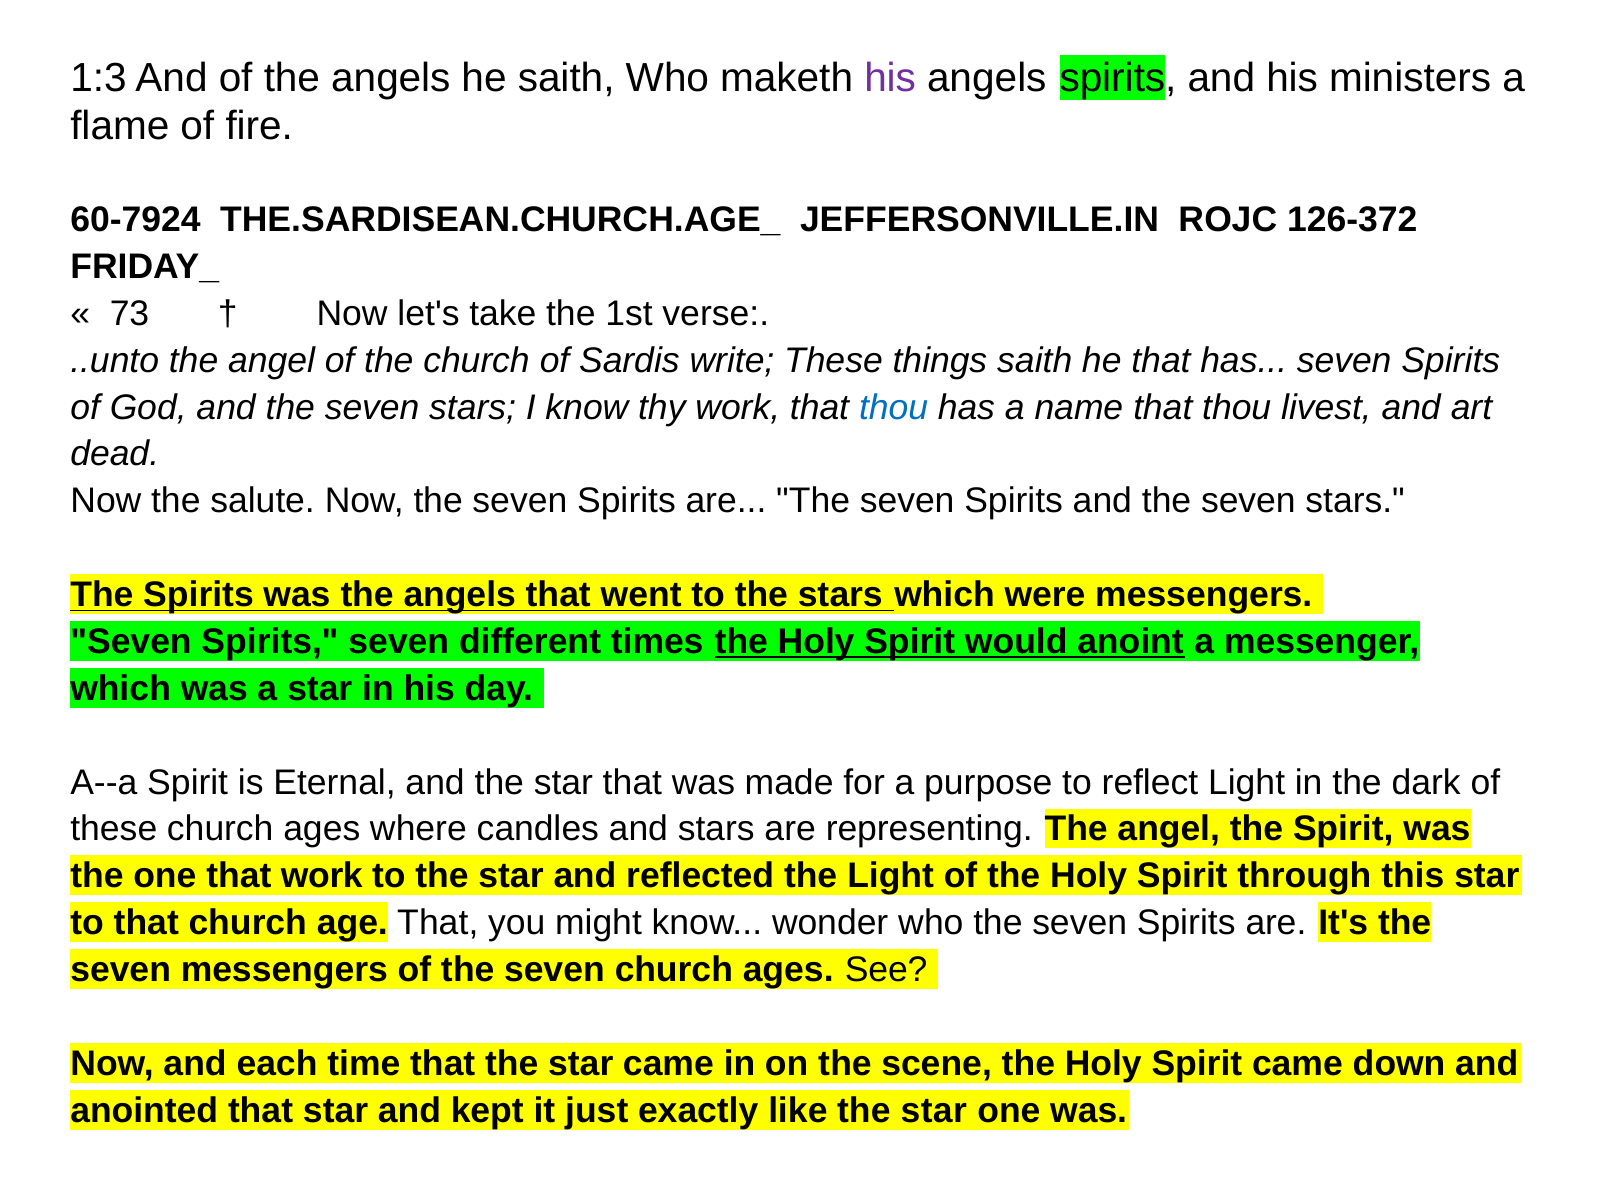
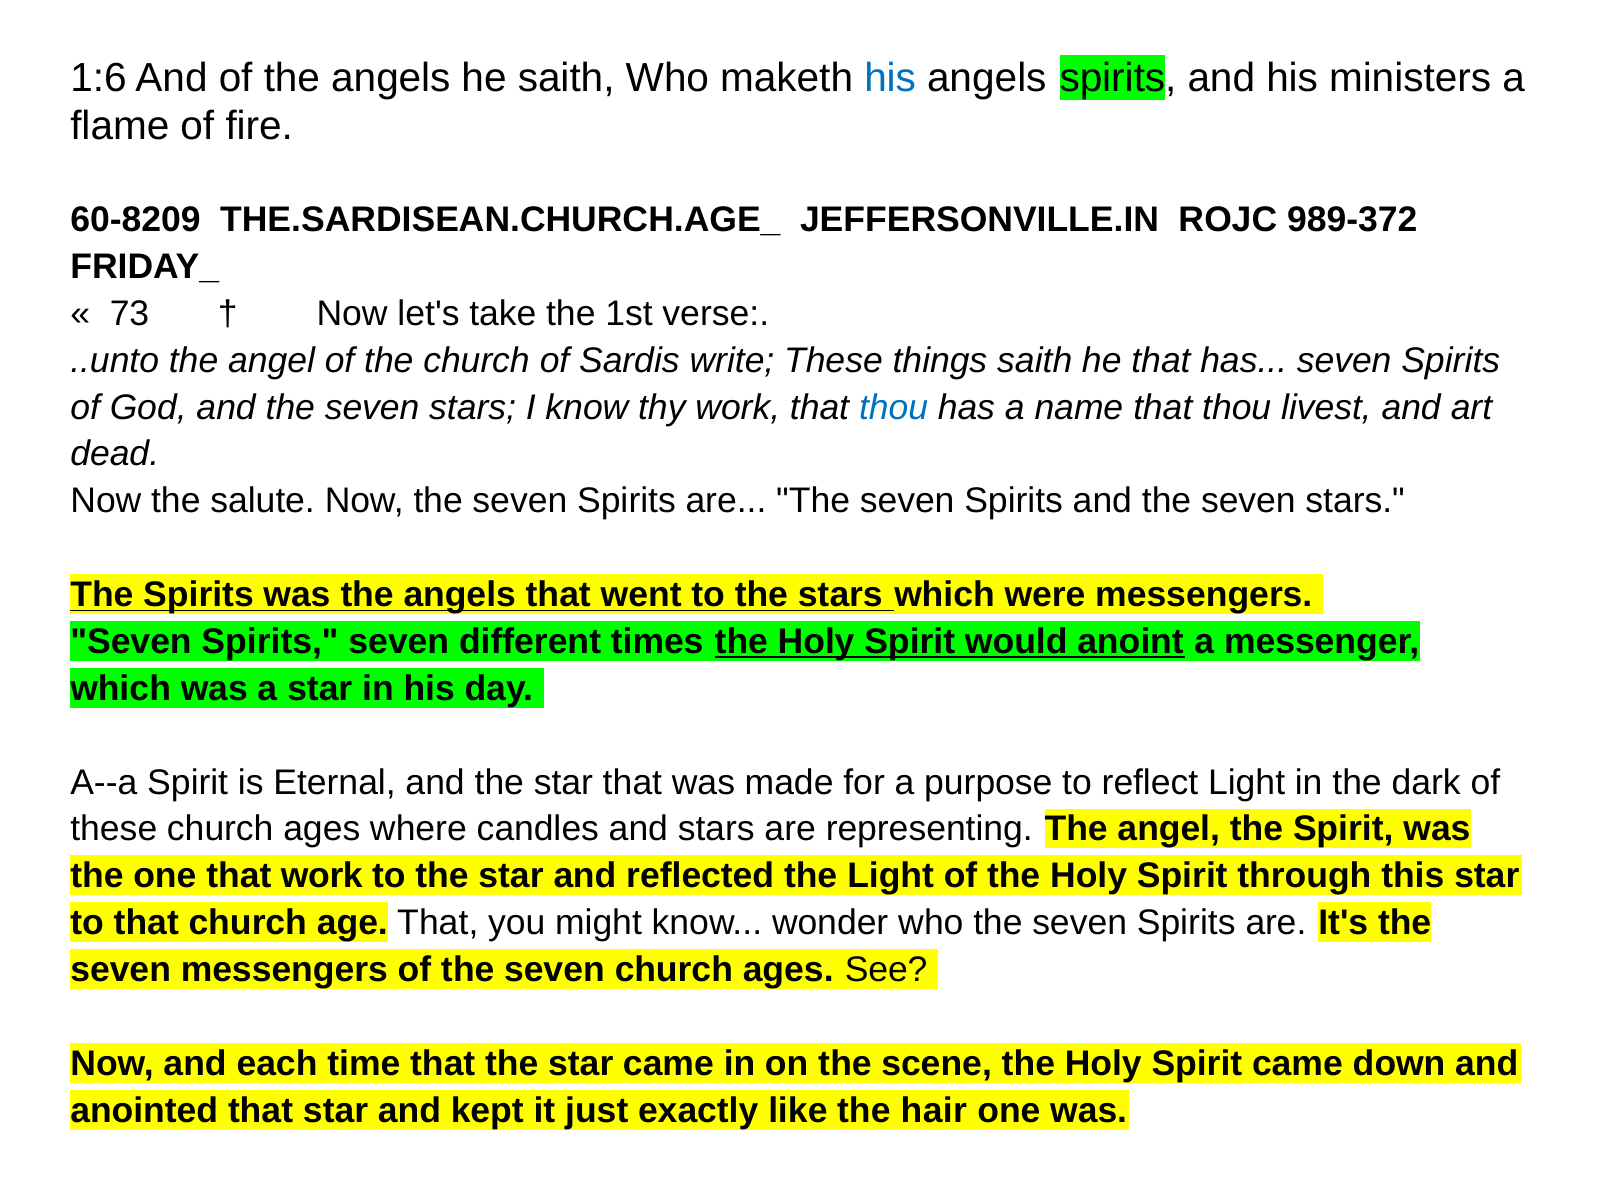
1:3: 1:3 -> 1:6
his at (890, 78) colour: purple -> blue
60-7924: 60-7924 -> 60-8209
126-372: 126-372 -> 989-372
like the star: star -> hair
